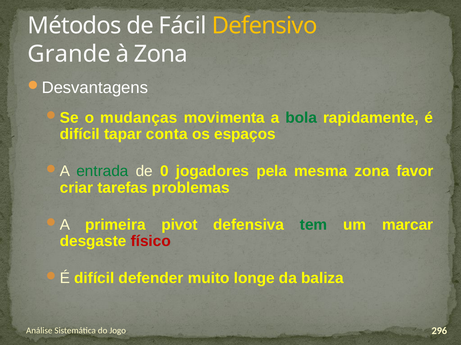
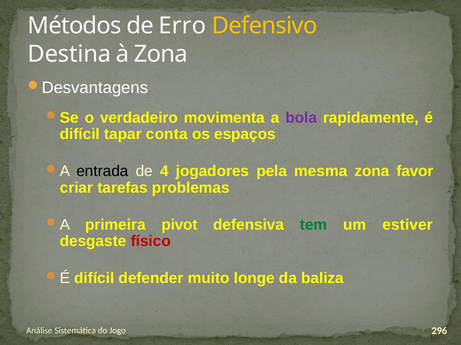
Fácil: Fácil -> Erro
Grande: Grande -> Destina
mudanças: mudanças -> verdadeiro
bola colour: green -> purple
entrada colour: green -> black
0: 0 -> 4
marcar: marcar -> estiver
